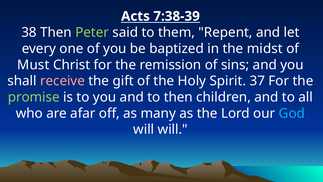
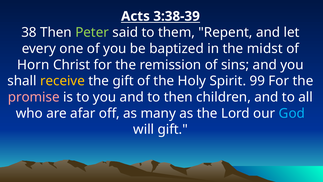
7:38-39: 7:38-39 -> 3:38-39
Must: Must -> Horn
receive colour: pink -> yellow
37: 37 -> 99
promise colour: light green -> pink
will will: will -> gift
